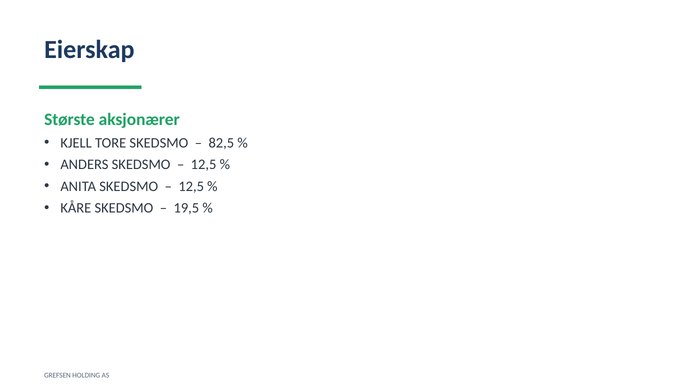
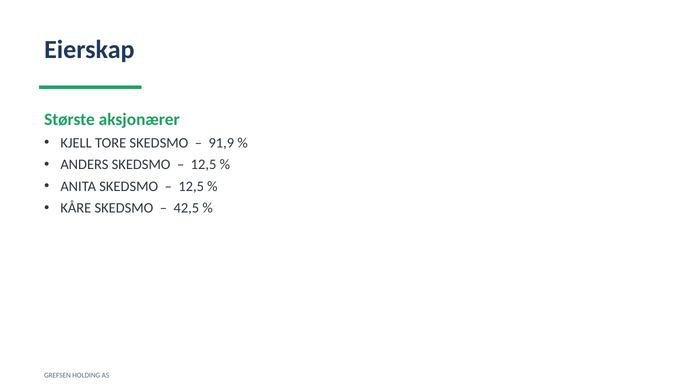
82,5: 82,5 -> 91,9
19,5: 19,5 -> 42,5
